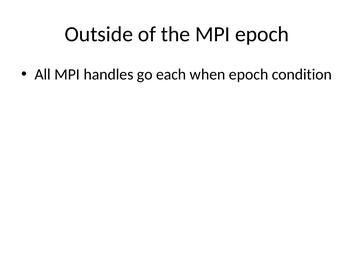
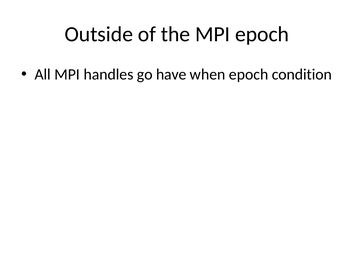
each: each -> have
